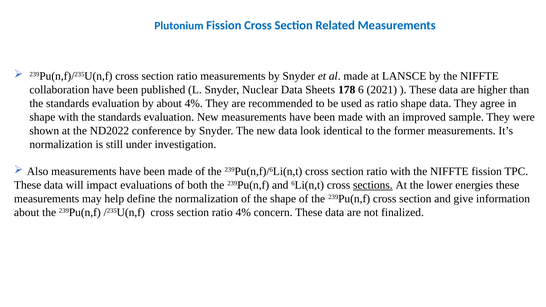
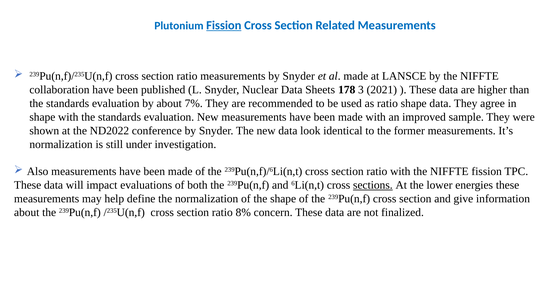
Fission at (224, 25) underline: none -> present
6: 6 -> 3
about 4%: 4% -> 7%
ratio 4%: 4% -> 8%
